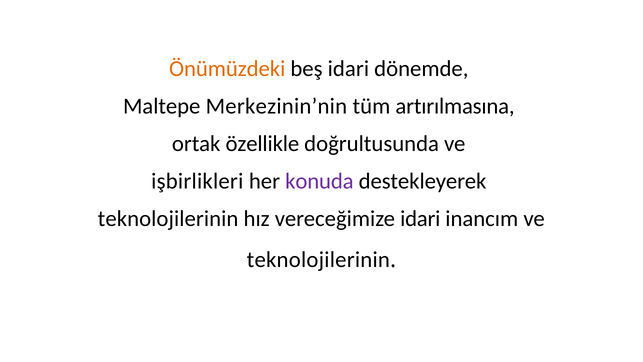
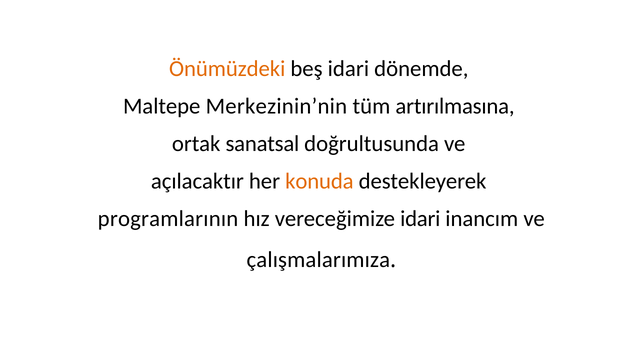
özellikle: özellikle -> sanatsal
işbirlikleri: işbirlikleri -> açılacaktır
konuda colour: purple -> orange
teknolojilerinin at (168, 218): teknolojilerinin -> programlarının
teknolojilerinin at (318, 260): teknolojilerinin -> çalışmalarımıza
